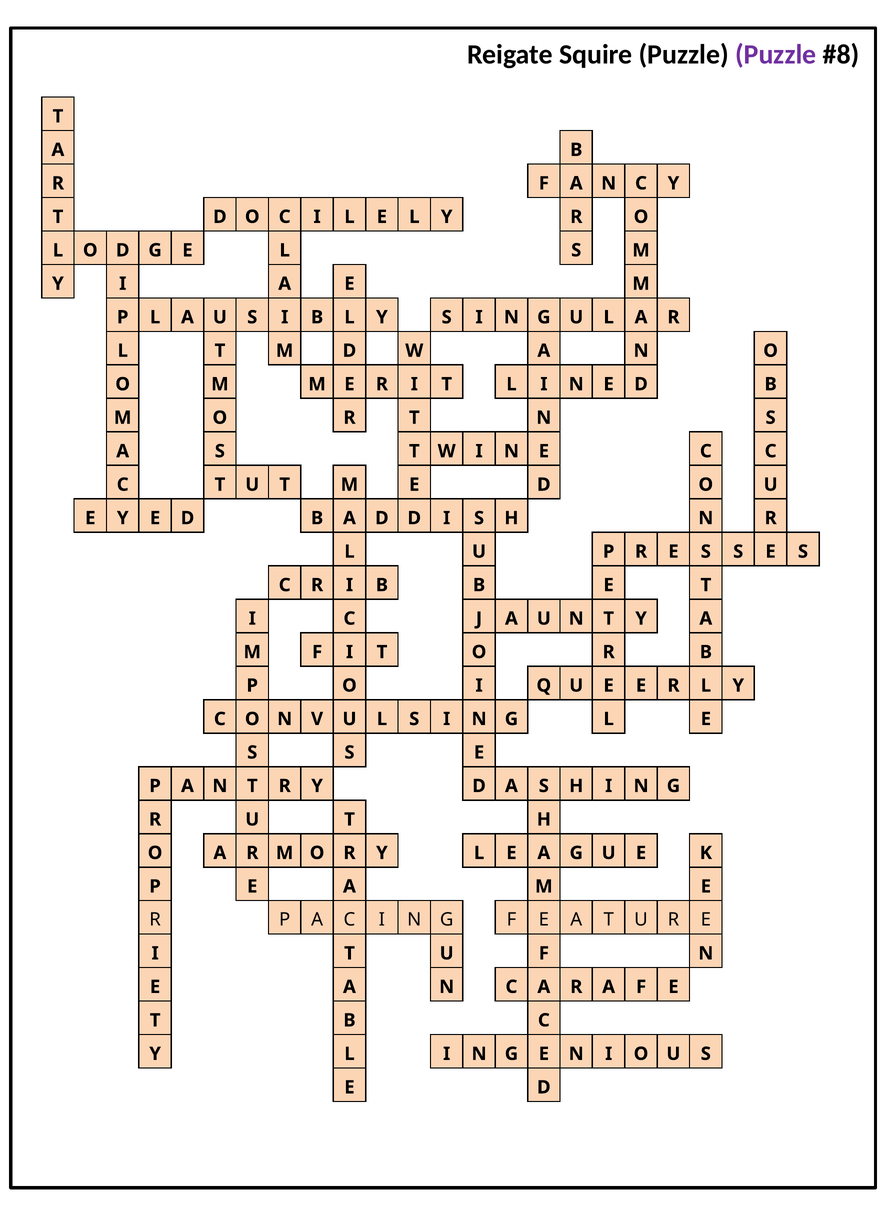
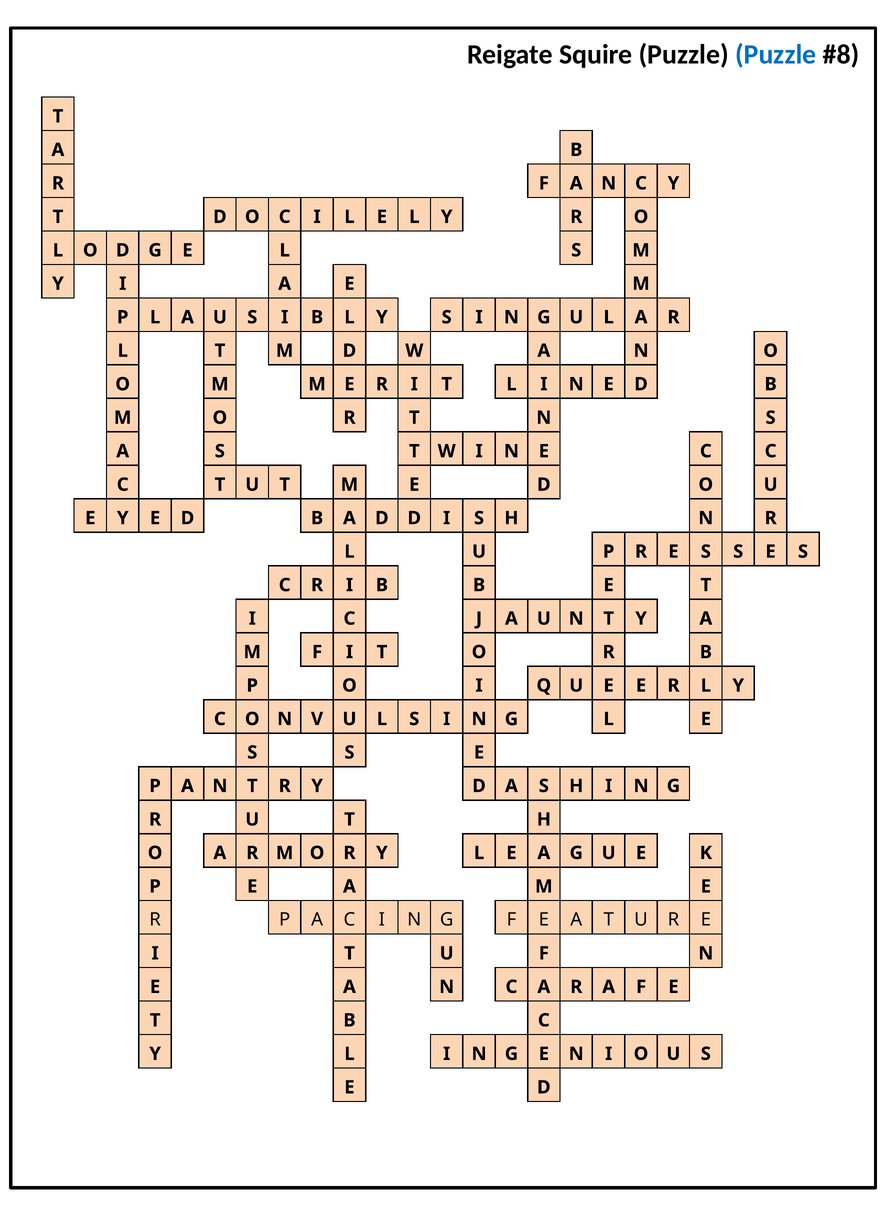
Puzzle at (776, 55) colour: purple -> blue
